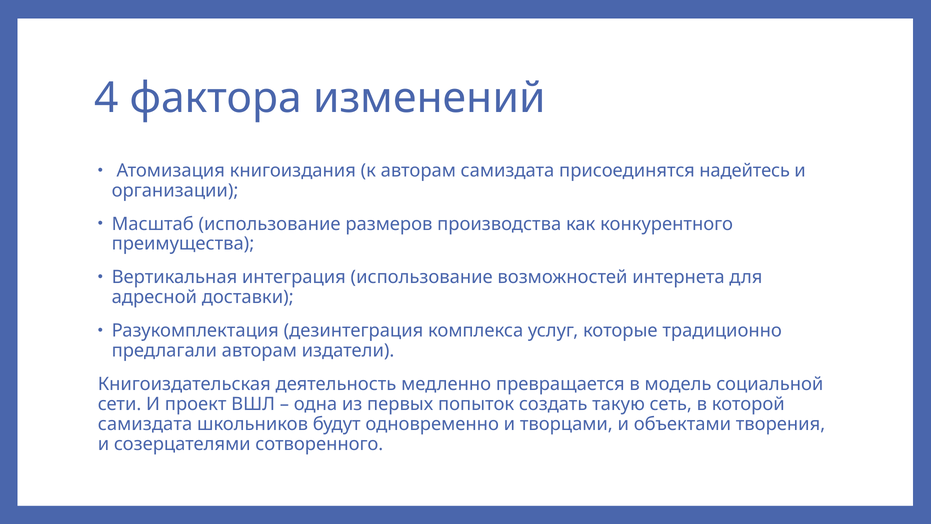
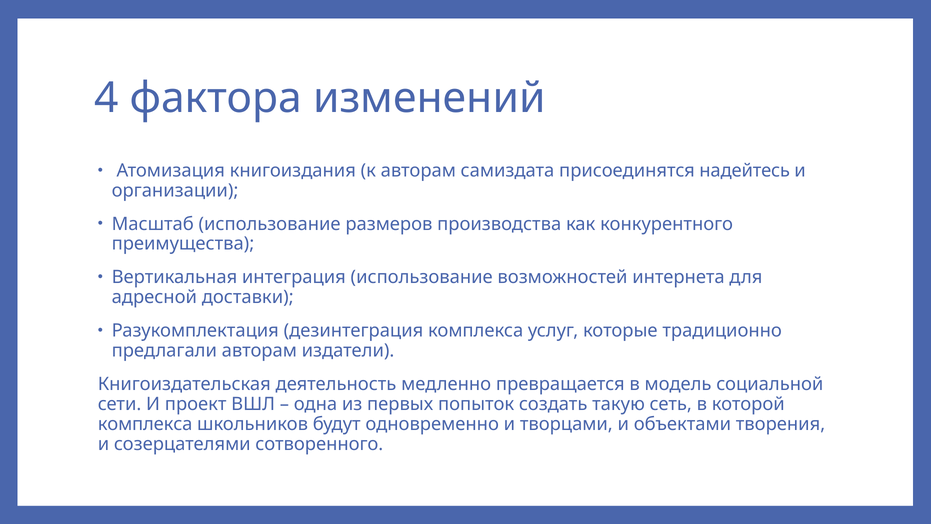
самиздата at (145, 424): самиздата -> комплекса
